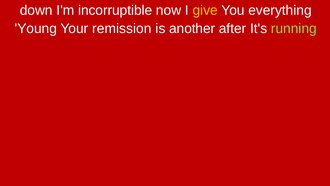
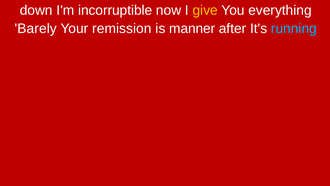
Young: Young -> Barely
another: another -> manner
running colour: light green -> light blue
